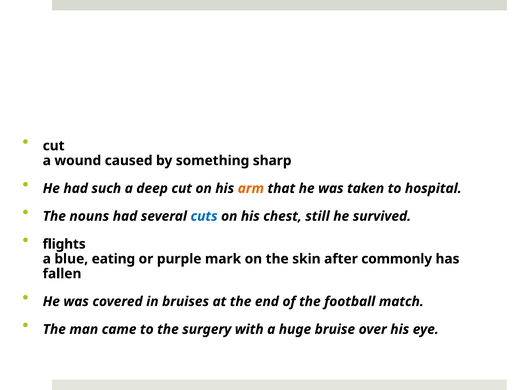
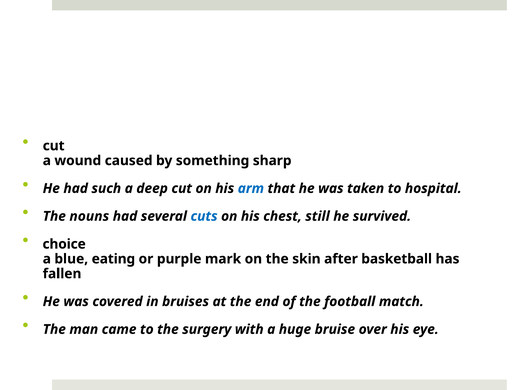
arm colour: orange -> blue
flights: flights -> choice
commonly: commonly -> basketball
